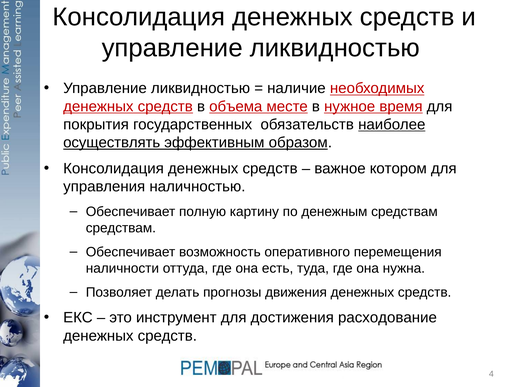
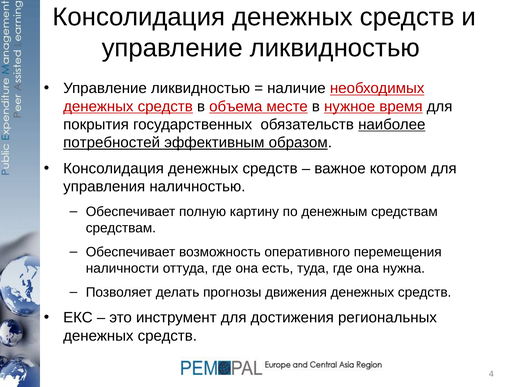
осуществлять: осуществлять -> потребностей
расходование: расходование -> региональных
